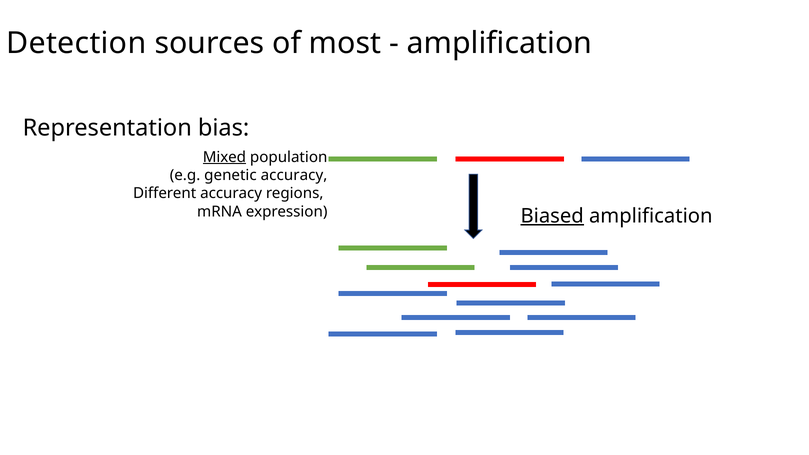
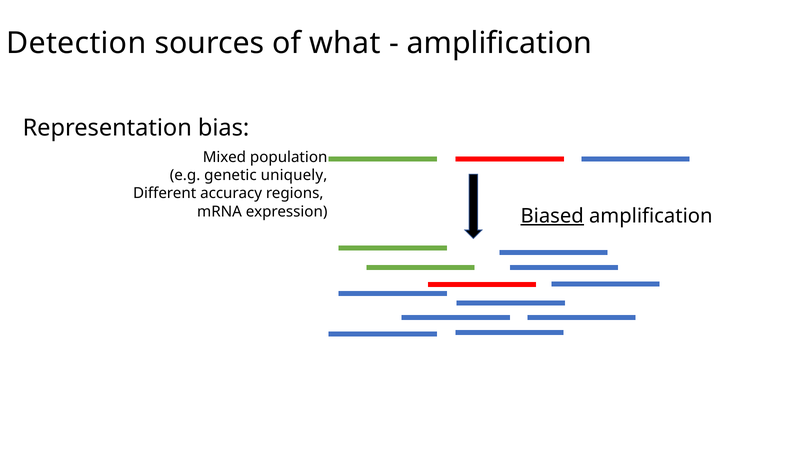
most: most -> what
Mixed underline: present -> none
genetic accuracy: accuracy -> uniquely
